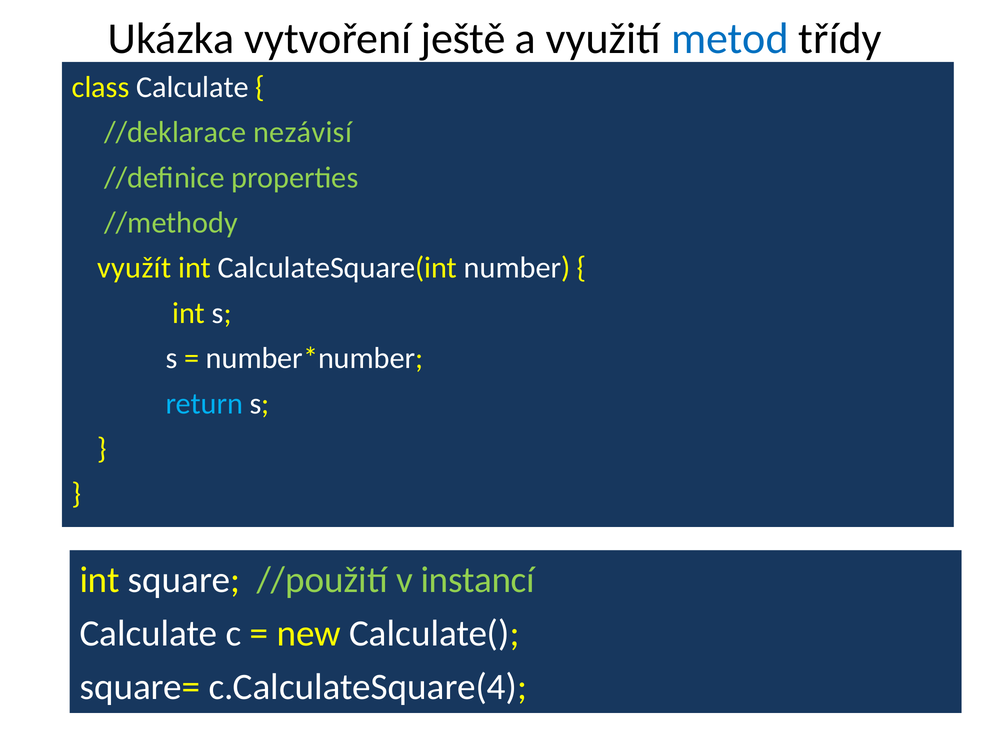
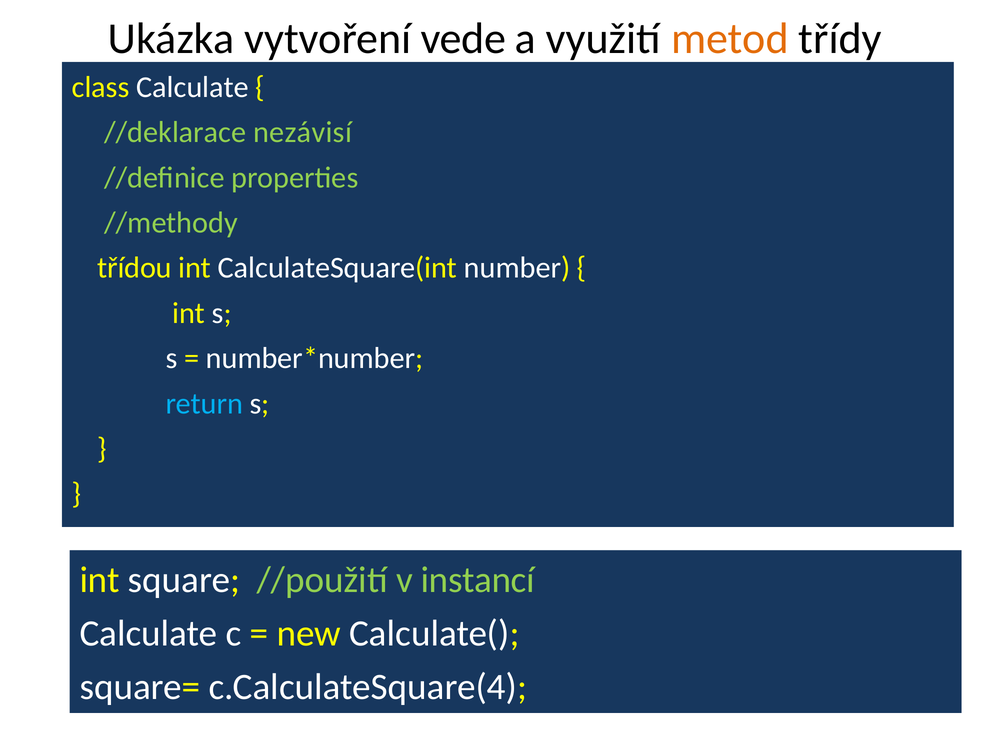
ještě: ještě -> vede
metod colour: blue -> orange
využít: využít -> třídou
